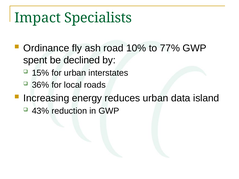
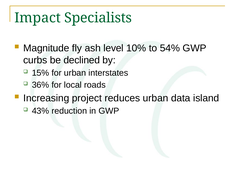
Ordinance: Ordinance -> Magnitude
road: road -> level
77%: 77% -> 54%
spent: spent -> curbs
energy: energy -> project
